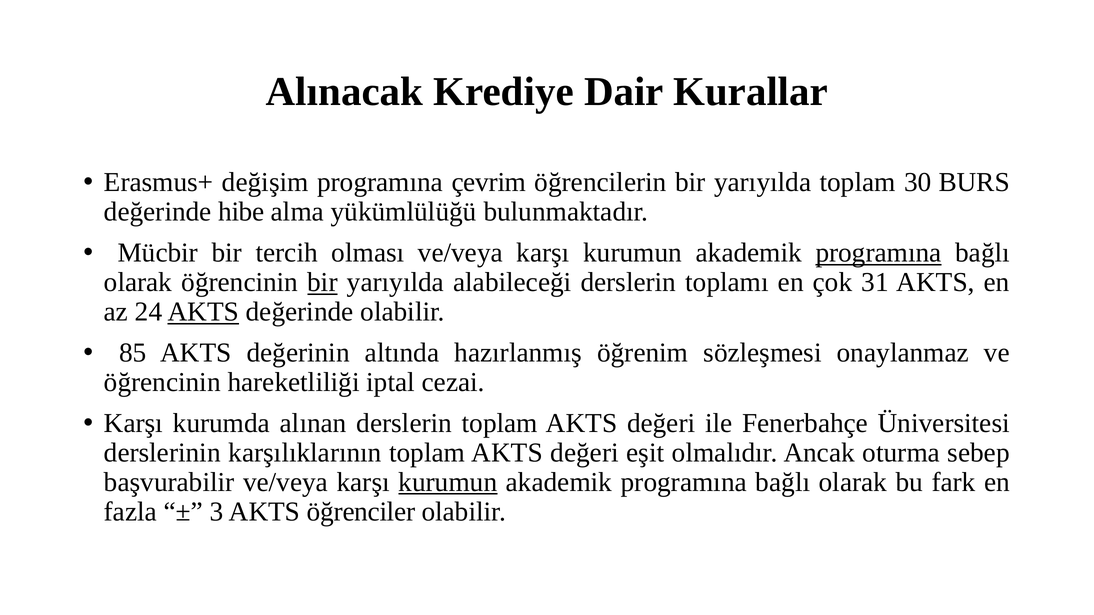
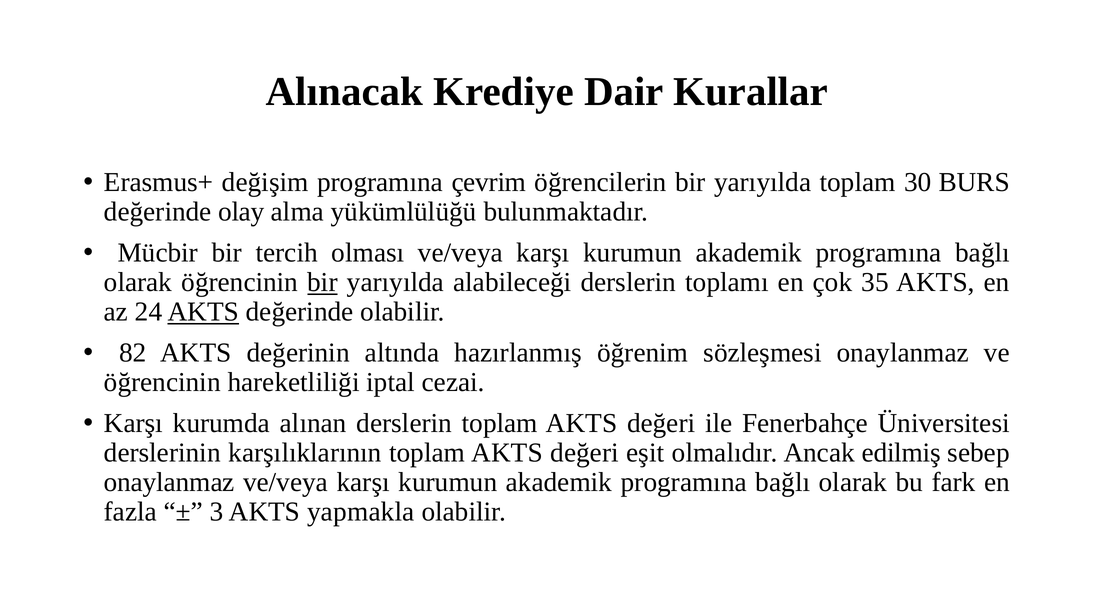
hibe: hibe -> olay
programına at (879, 253) underline: present -> none
31: 31 -> 35
85: 85 -> 82
oturma: oturma -> edilmiş
başvurabilir at (169, 482): başvurabilir -> onaylanmaz
kurumun at (448, 482) underline: present -> none
öğrenciler: öğrenciler -> yapmakla
